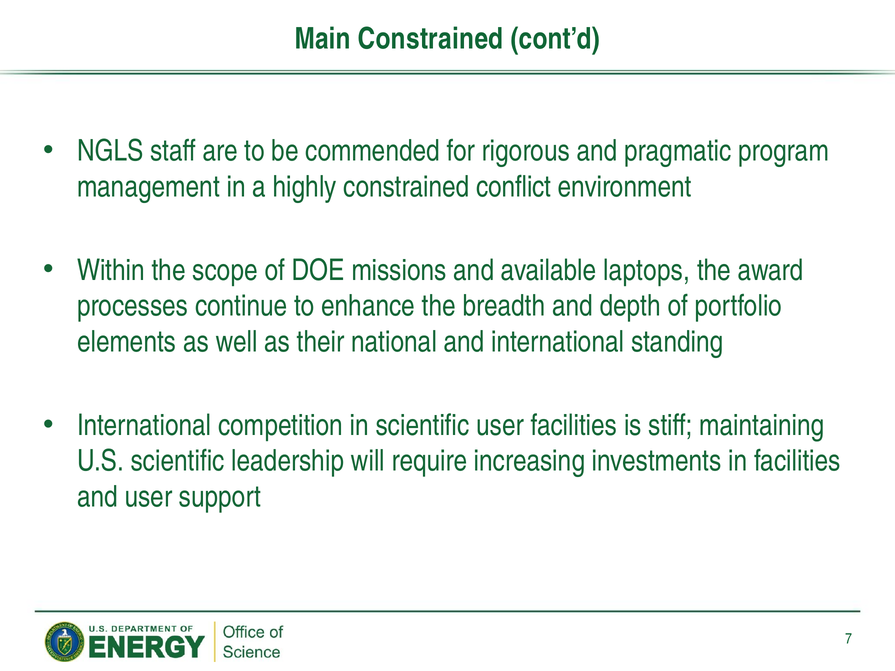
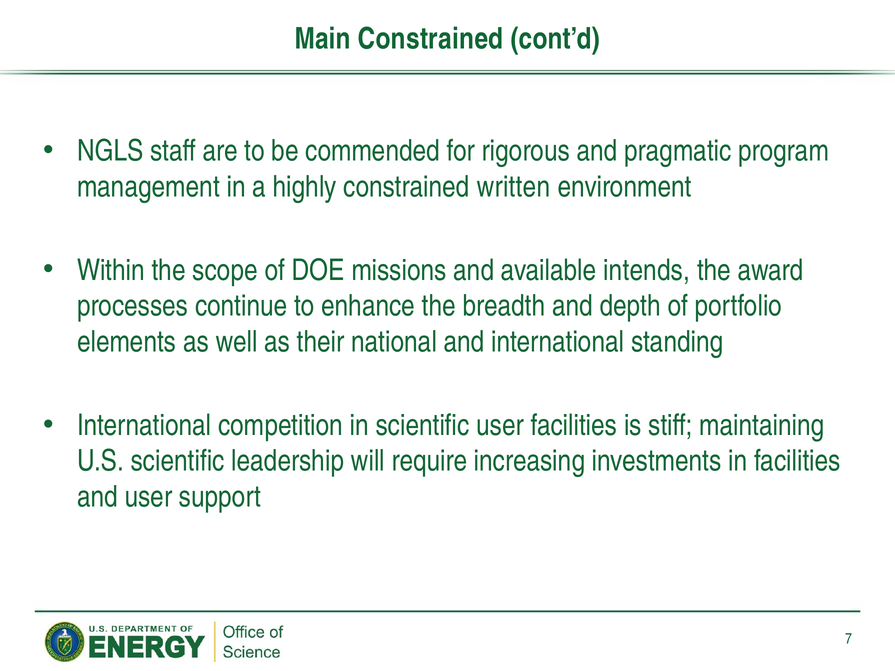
conflict: conflict -> written
laptops: laptops -> intends
